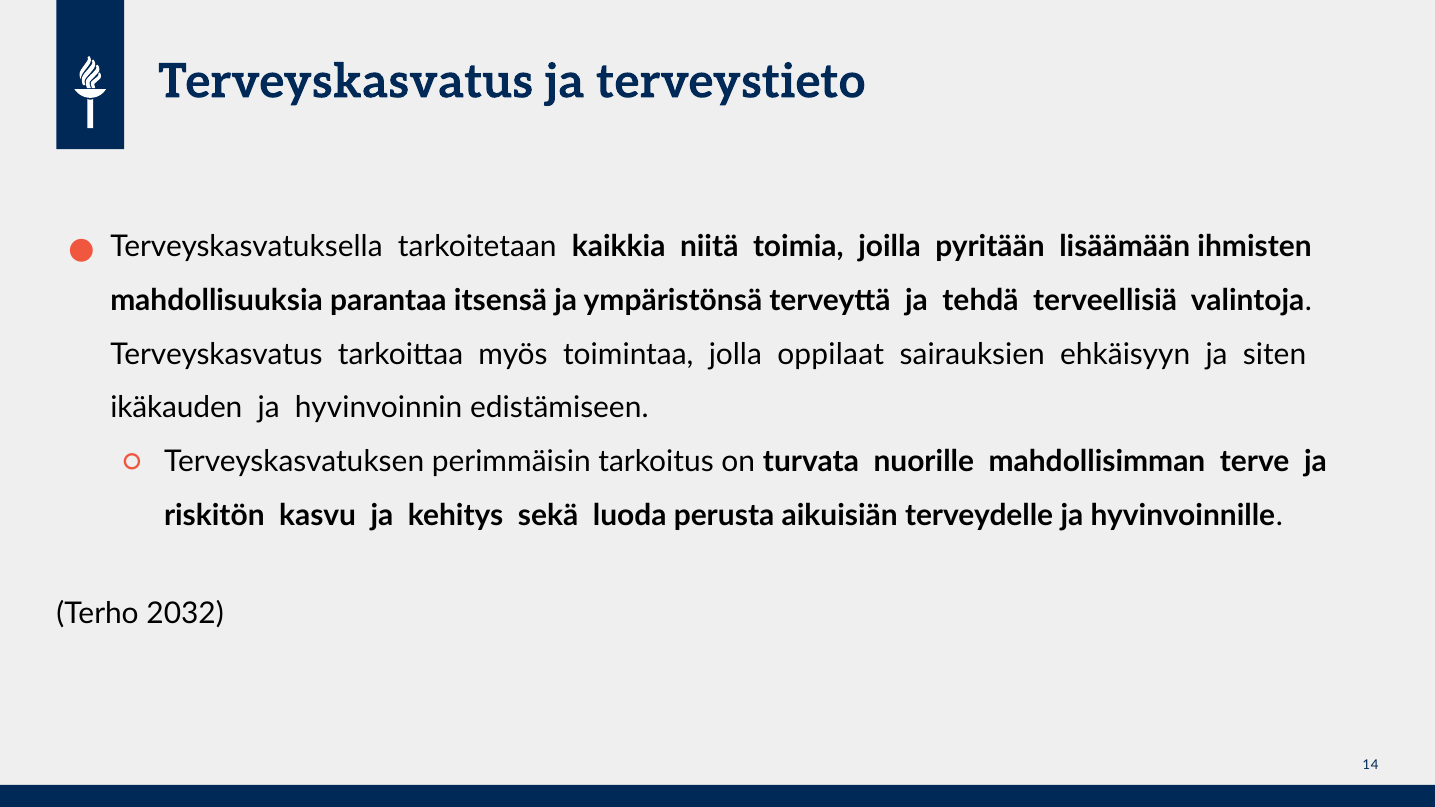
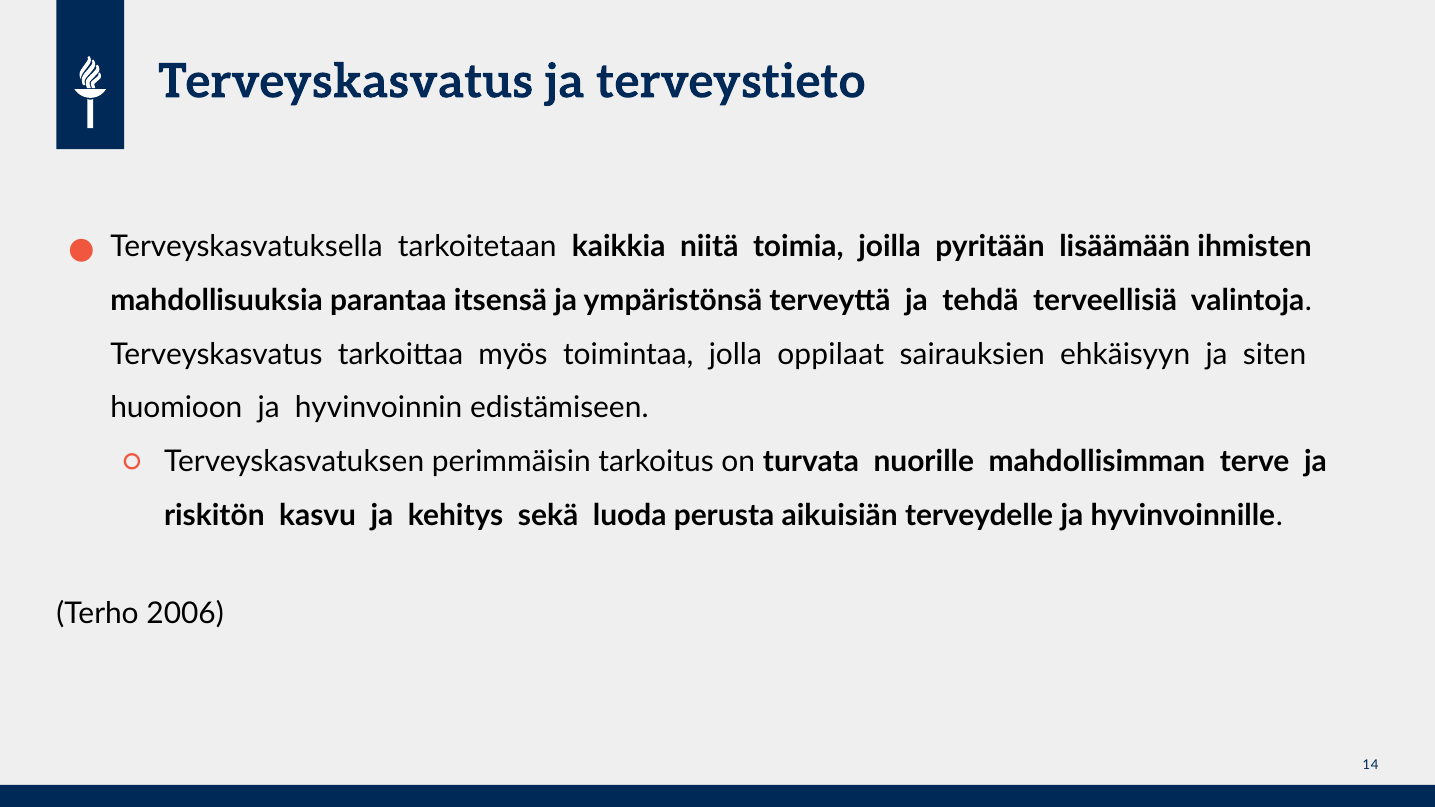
ikäkauden: ikäkauden -> huomioon
2032: 2032 -> 2006
